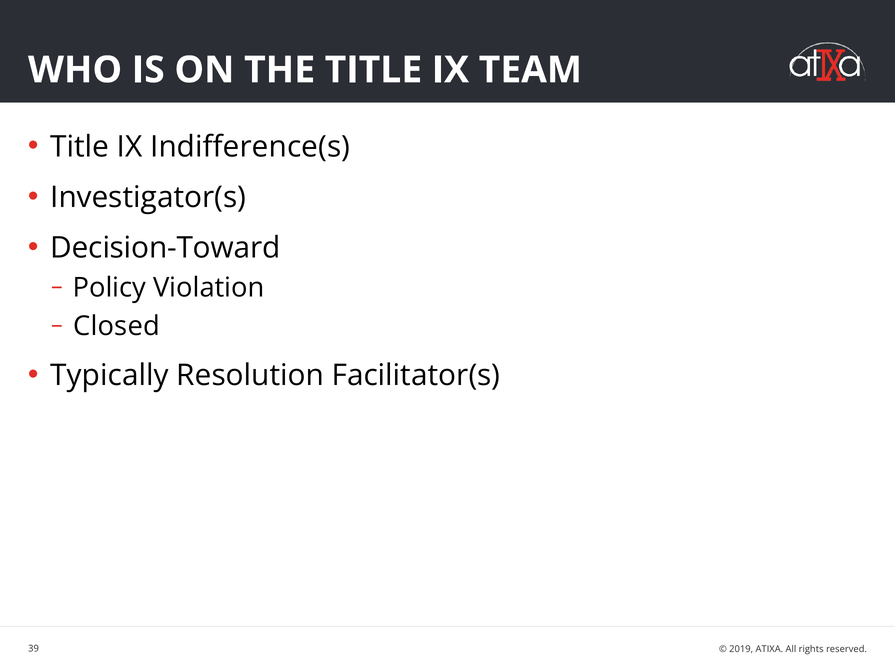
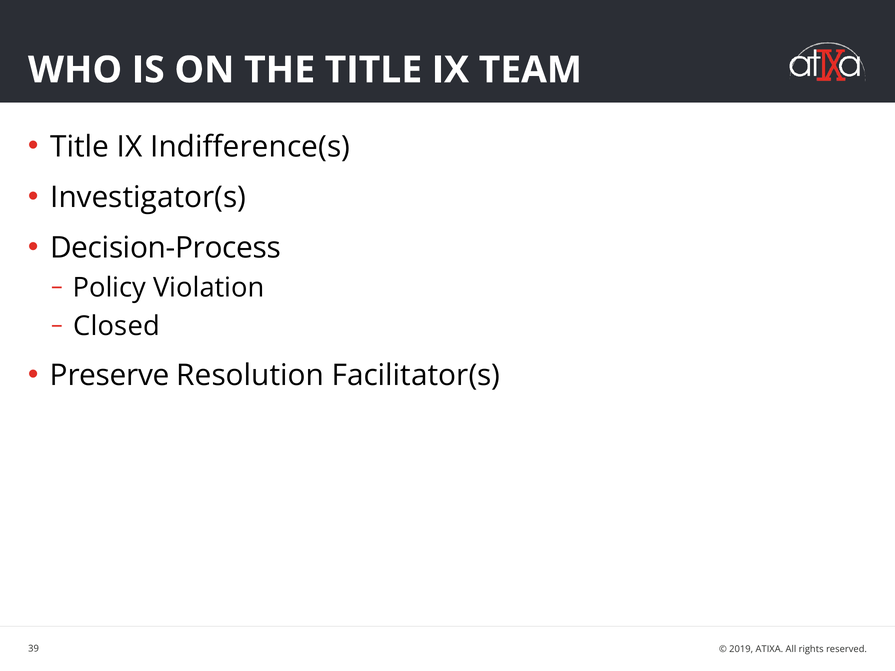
Decision-Toward: Decision-Toward -> Decision-Process
Typically: Typically -> Preserve
